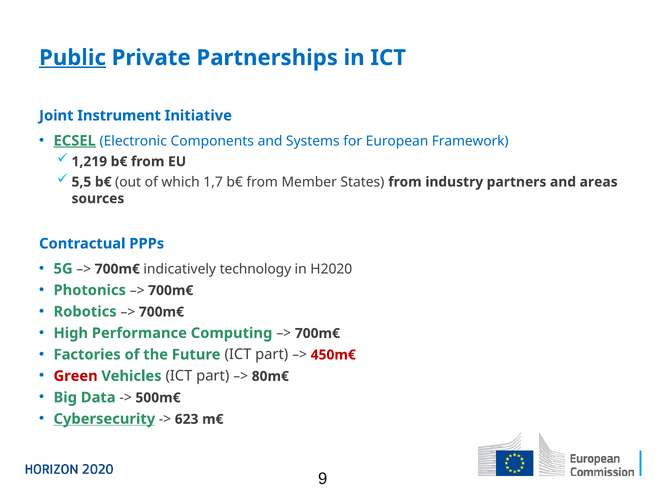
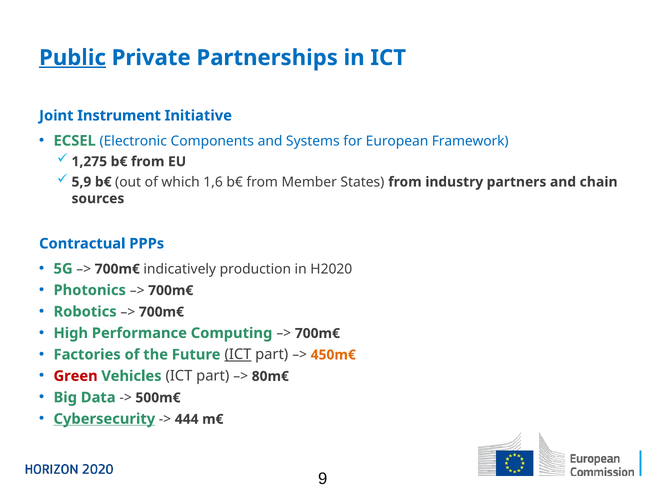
ECSEL underline: present -> none
1,219: 1,219 -> 1,275
5,5: 5,5 -> 5,9
1,7: 1,7 -> 1,6
areas: areas -> chain
technology: technology -> production
ICT at (238, 354) underline: none -> present
450m€ colour: red -> orange
623: 623 -> 444
